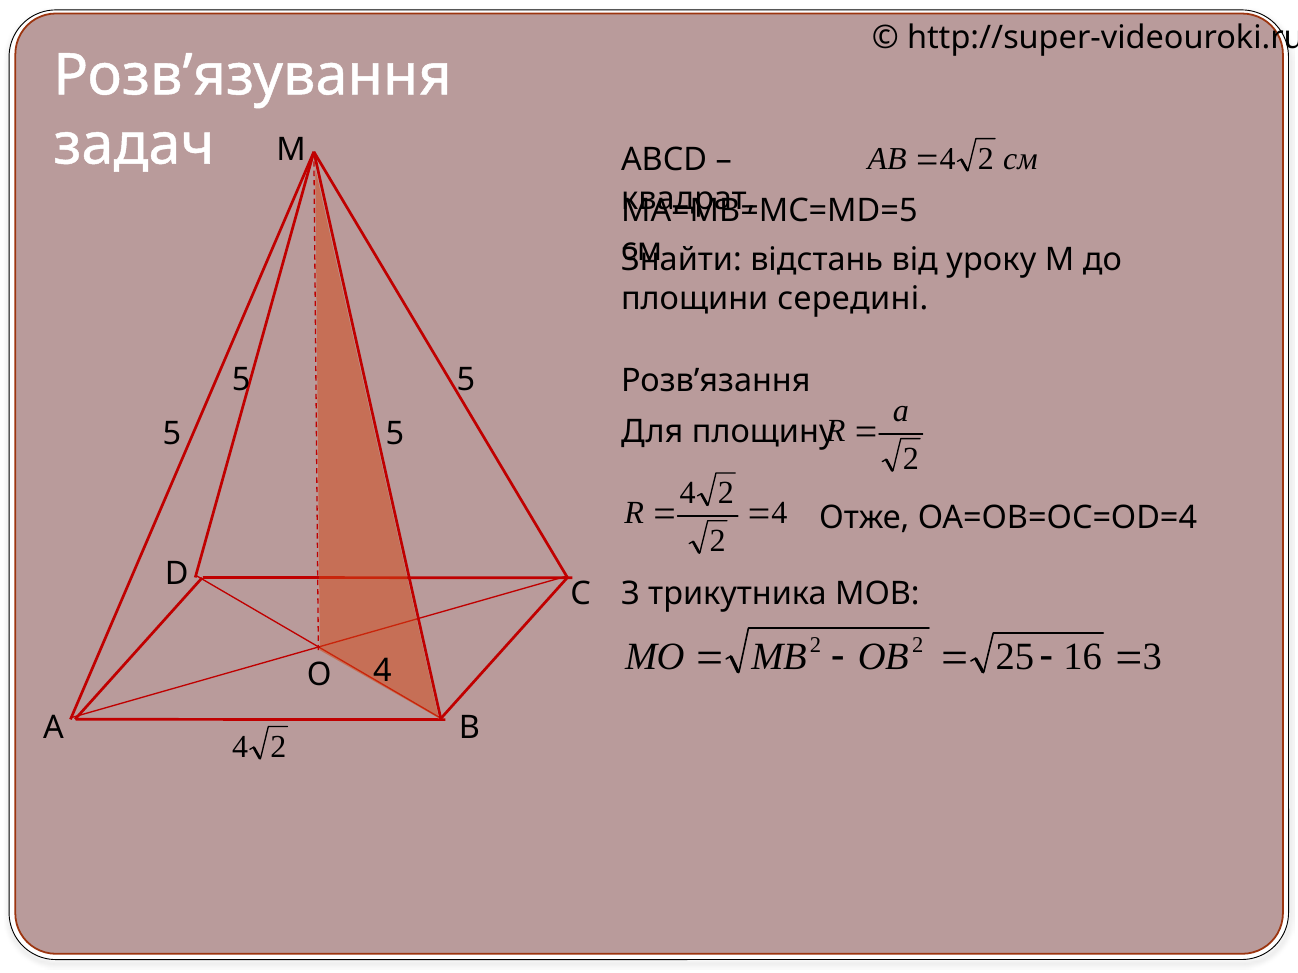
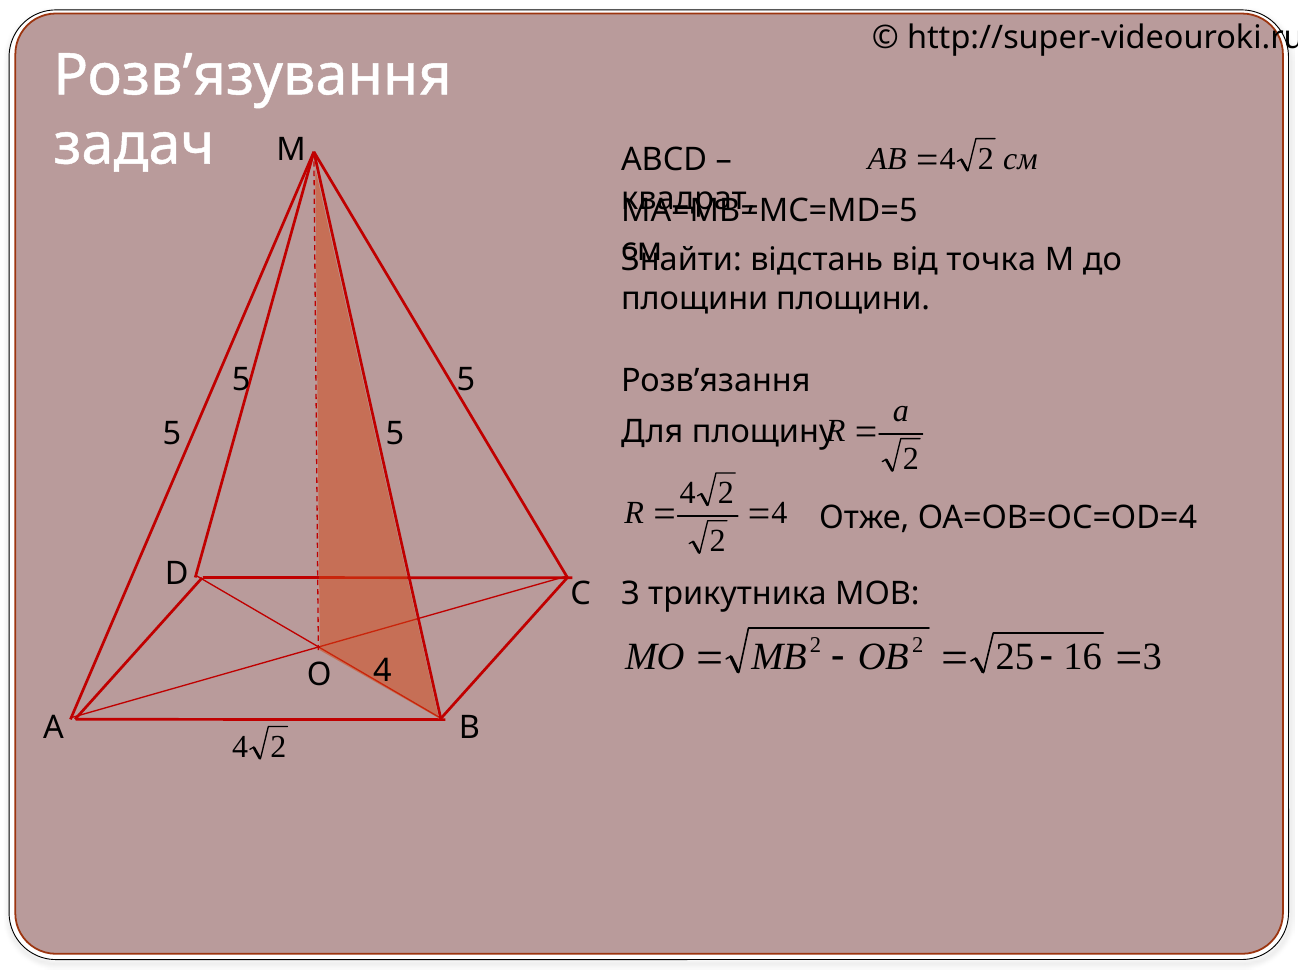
уроку: уроку -> точка
площини середині: середині -> площини
